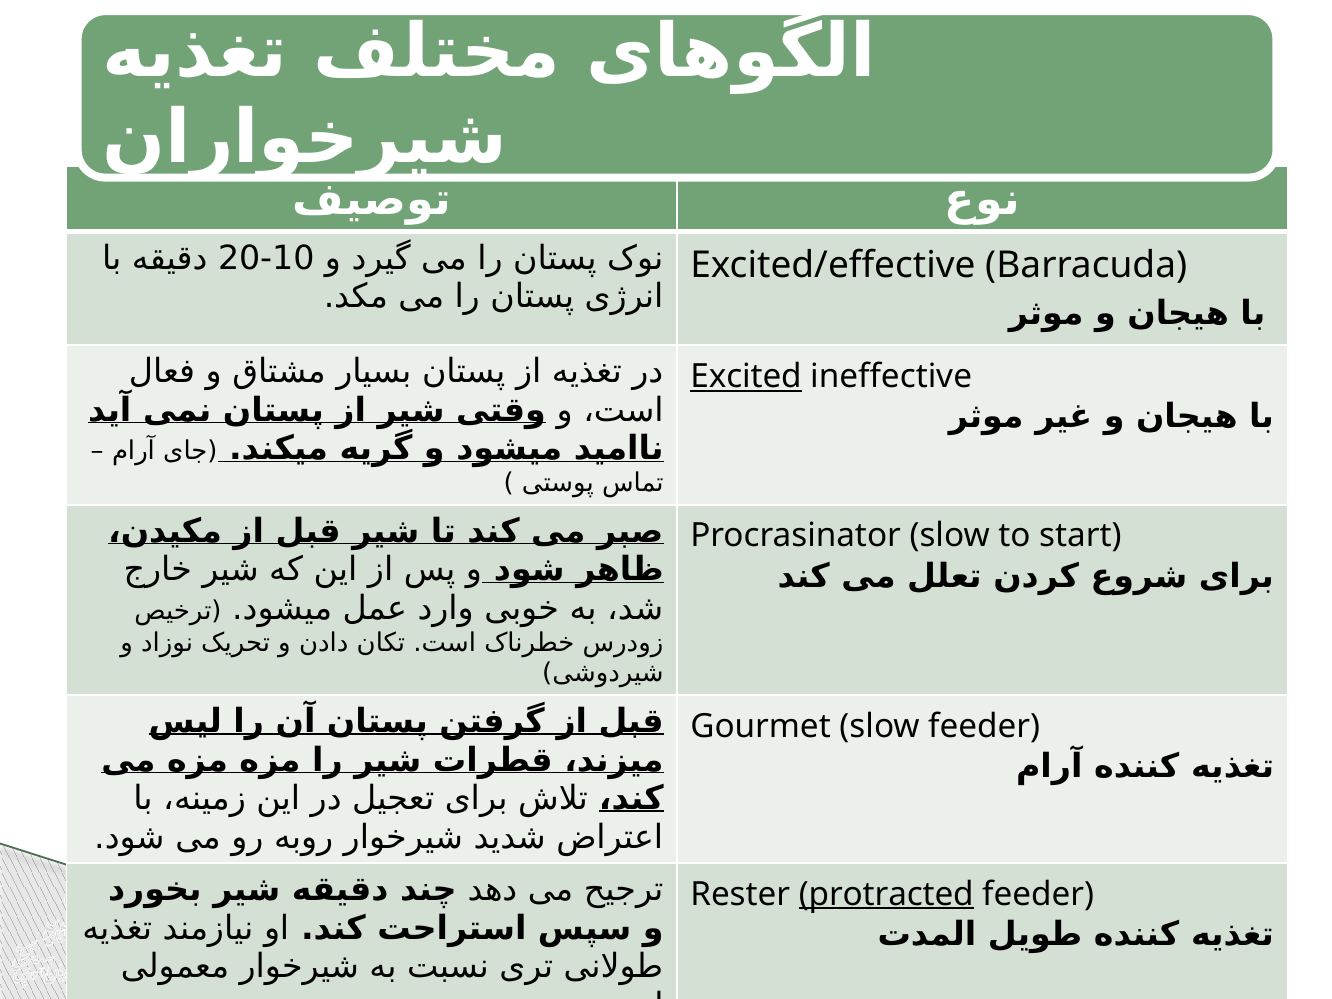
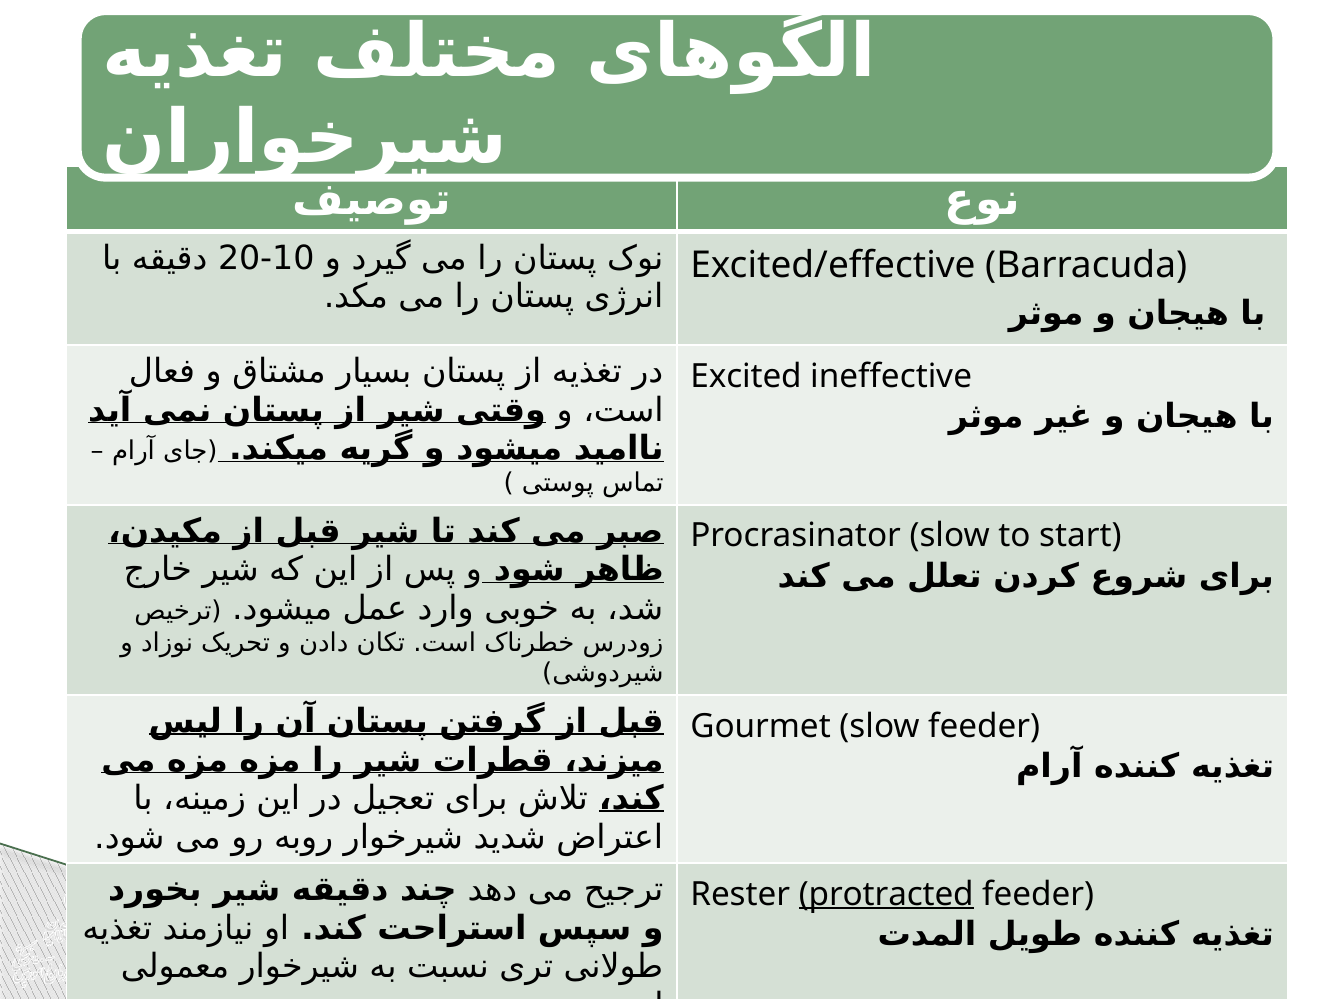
Excited underline: present -> none
